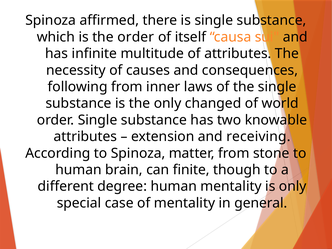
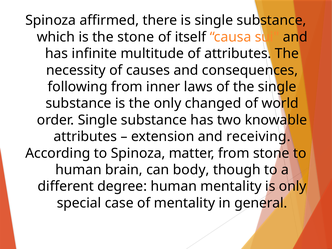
the order: order -> stone
finite: finite -> body
